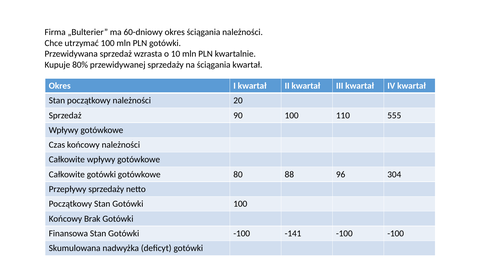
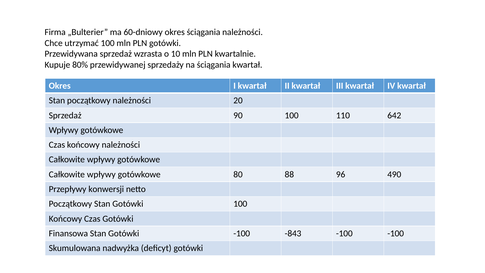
555: 555 -> 642
gotówki at (101, 174): gotówki -> wpływy
304: 304 -> 490
Przepływy sprzedaży: sprzedaży -> konwersji
Końcowy Brak: Brak -> Czas
-141: -141 -> -843
